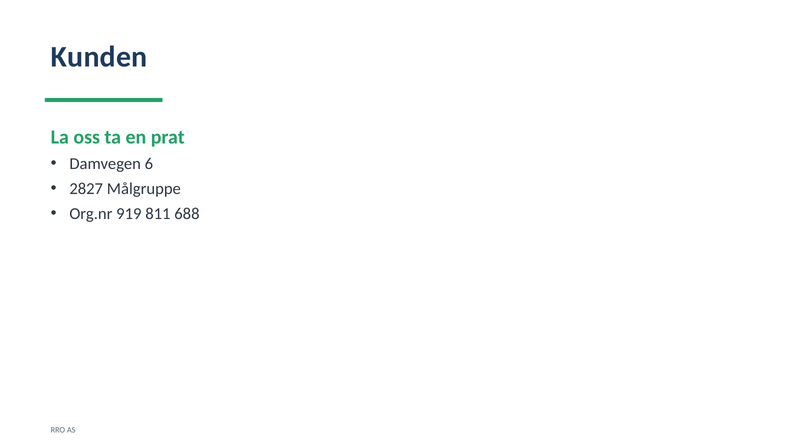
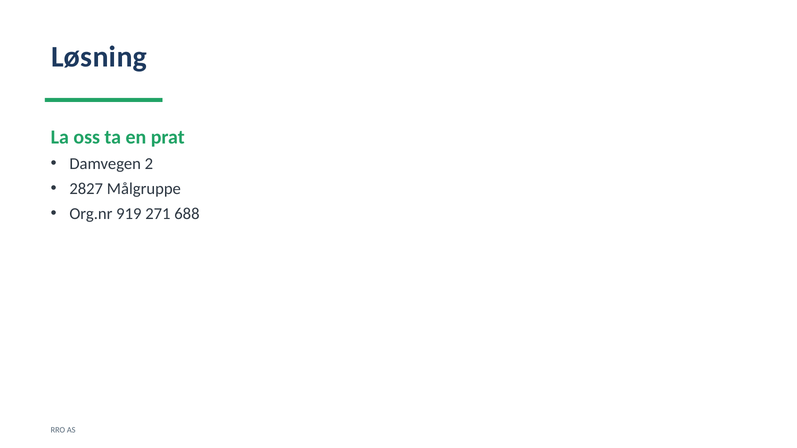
Kunden: Kunden -> Løsning
6: 6 -> 2
811: 811 -> 271
